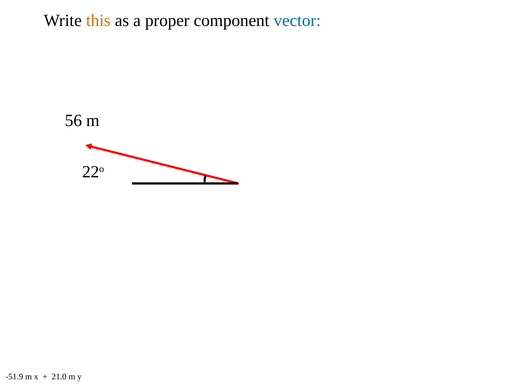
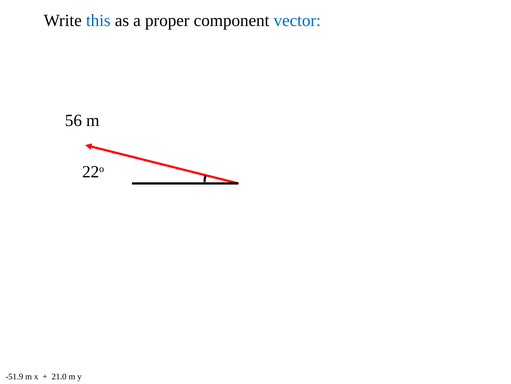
this colour: orange -> blue
